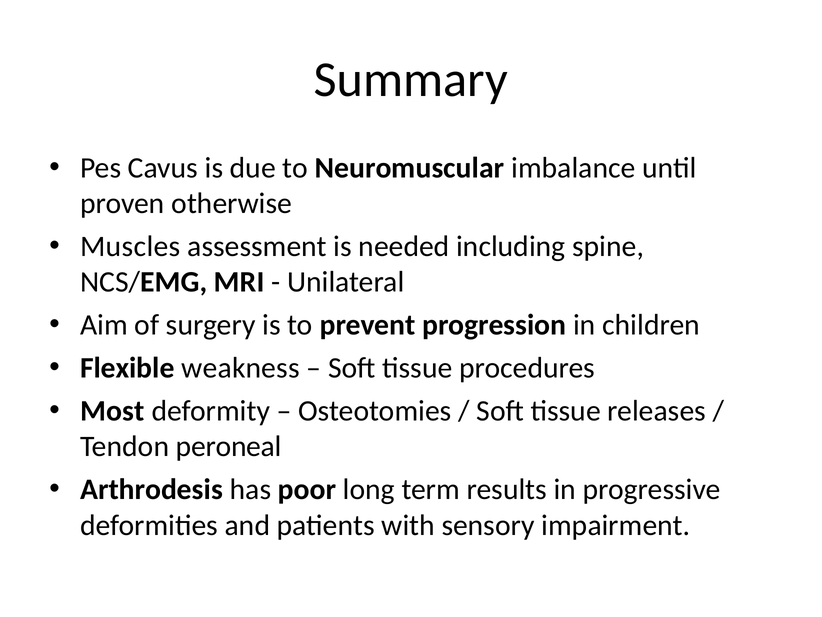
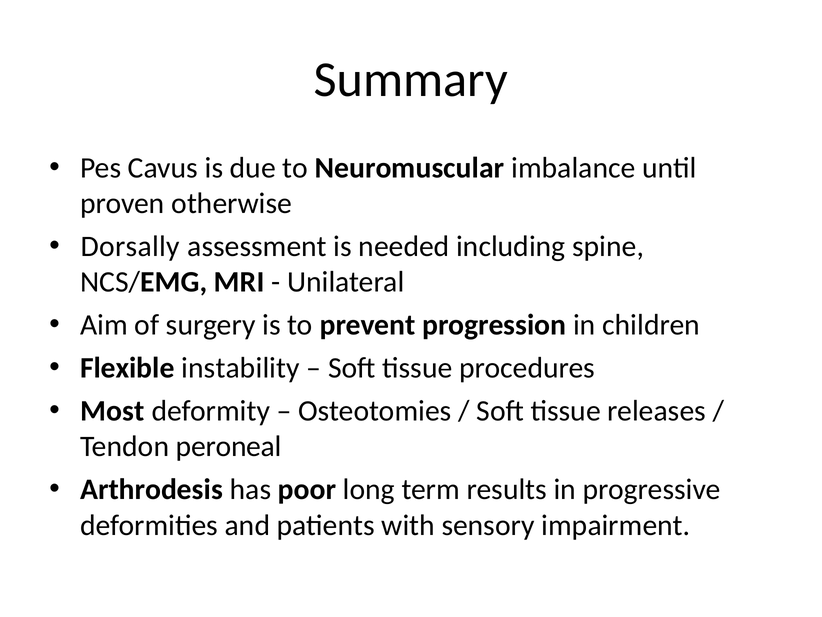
Muscles: Muscles -> Dorsally
weakness: weakness -> instability
